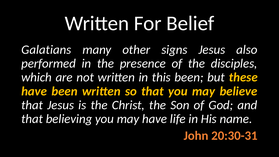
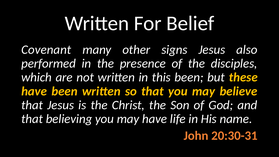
Galatians: Galatians -> Covenant
